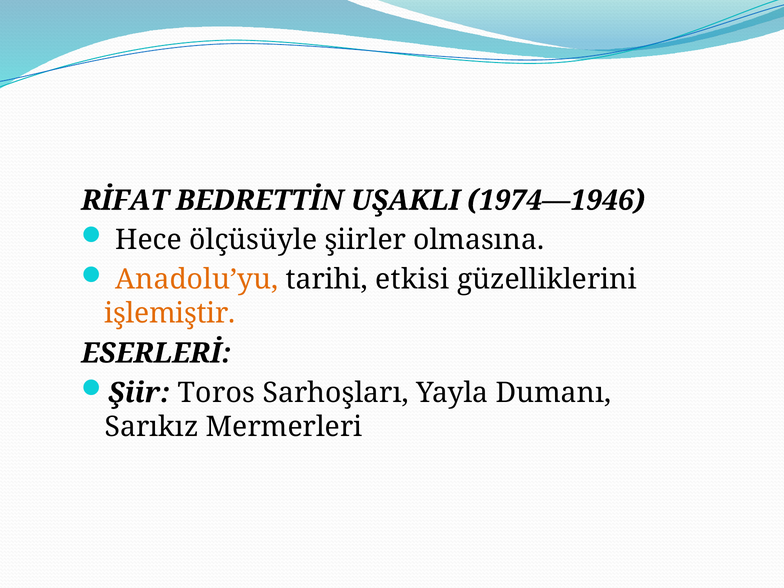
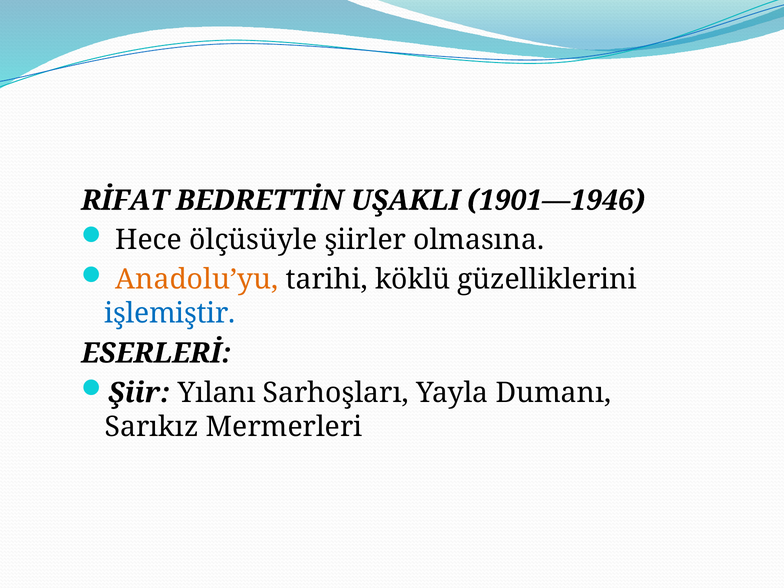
1974—1946: 1974—1946 -> 1901—1946
etkisi: etkisi -> köklü
işlemiştir colour: orange -> blue
Toros: Toros -> Yılanı
